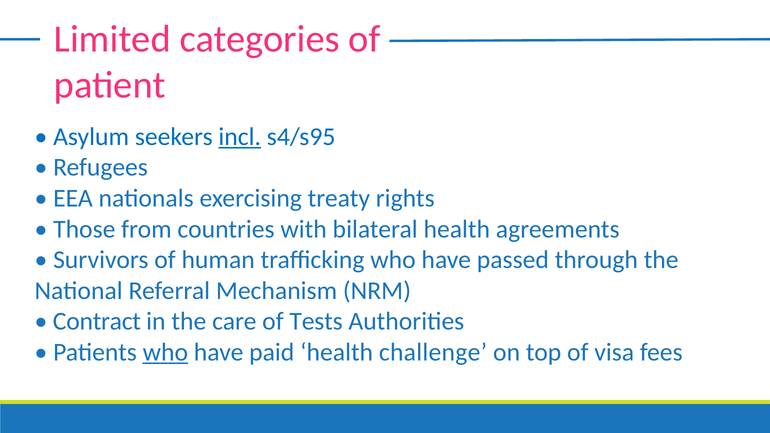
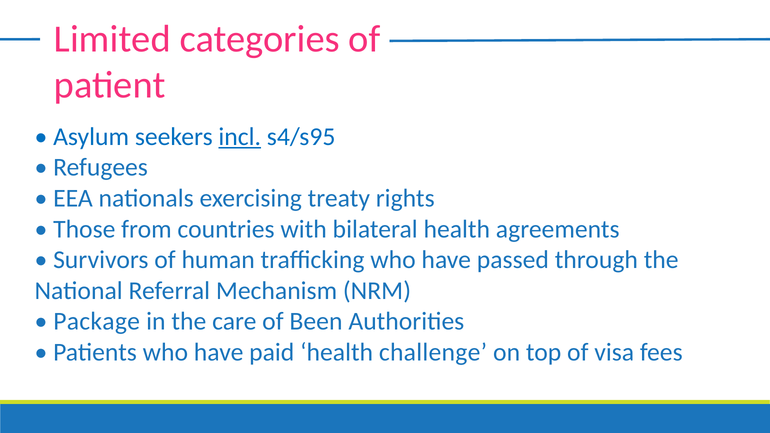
Contract: Contract -> Package
Tests: Tests -> Been
who at (165, 352) underline: present -> none
